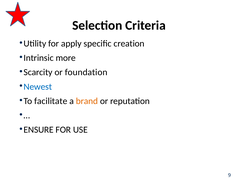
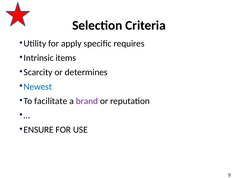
creation: creation -> requires
more: more -> items
foundation: foundation -> determines
brand colour: orange -> purple
